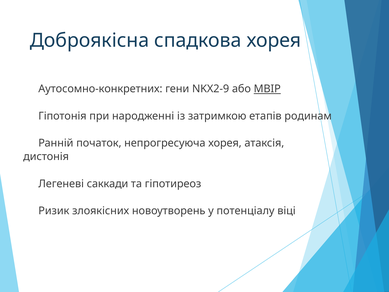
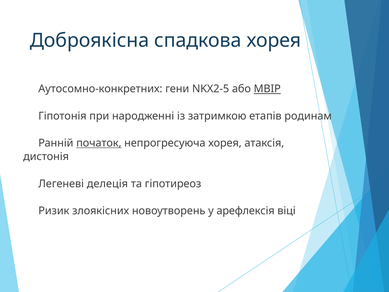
NKX2-9: NKX2-9 -> NKX2-5
початок underline: none -> present
саккади: саккади -> делеція
потенціалу: потенціалу -> арефлексія
